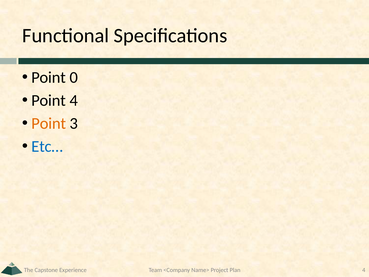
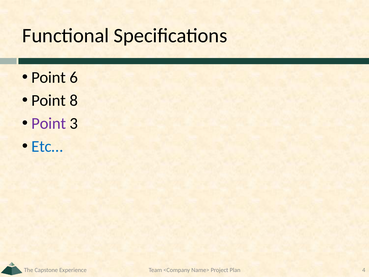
0: 0 -> 6
Point 4: 4 -> 8
Point at (49, 123) colour: orange -> purple
